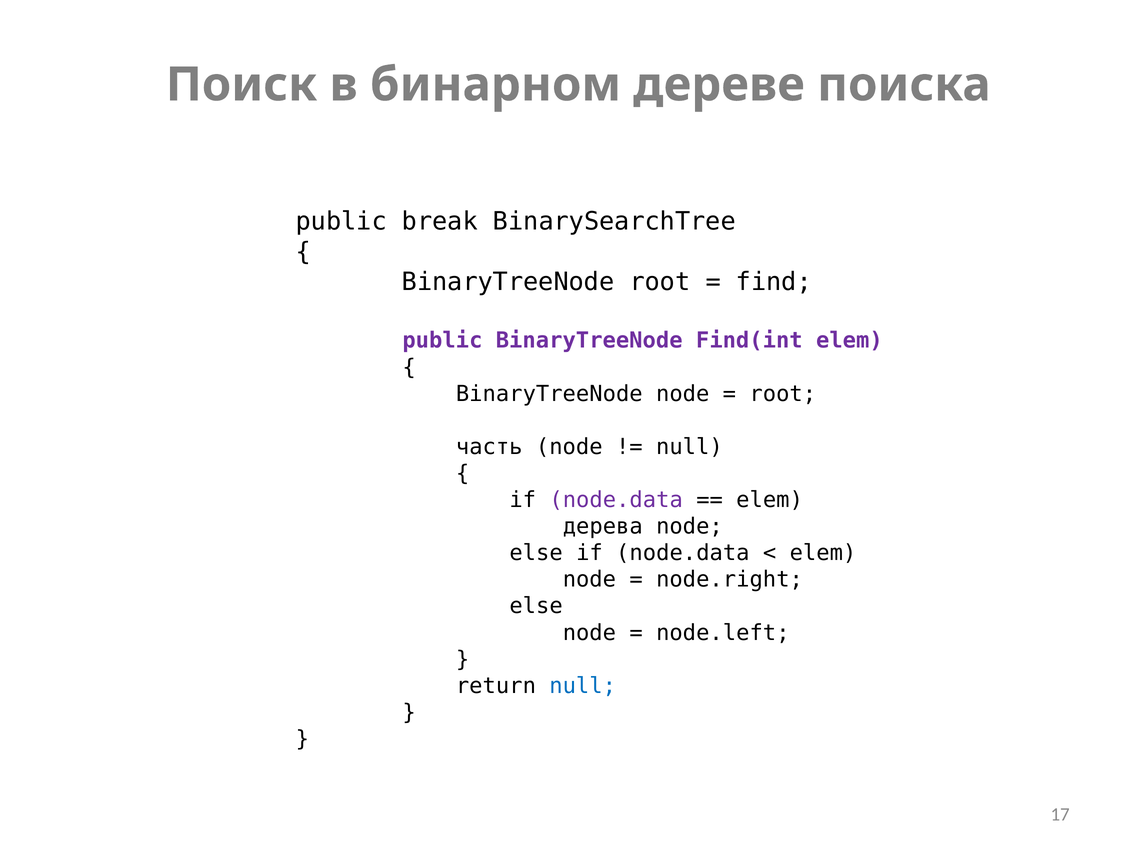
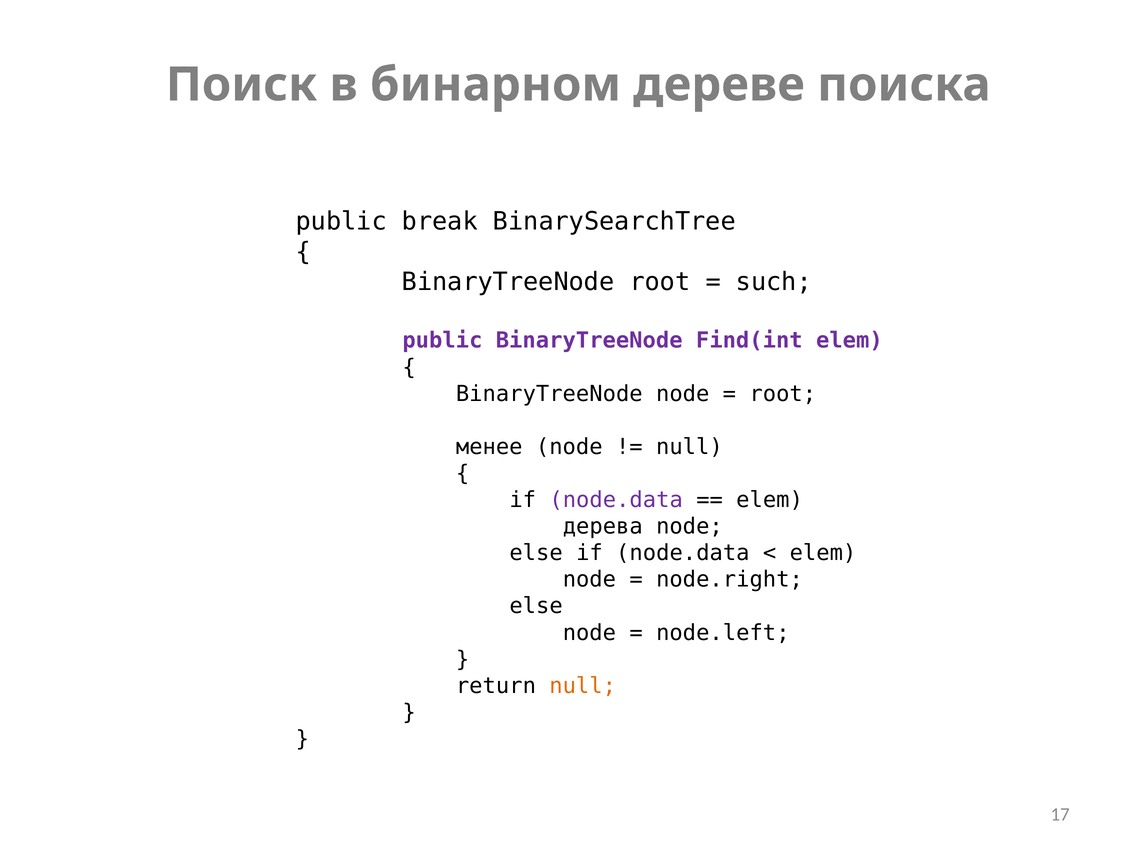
find: find -> such
часть: часть -> менее
null at (583, 686) colour: blue -> orange
